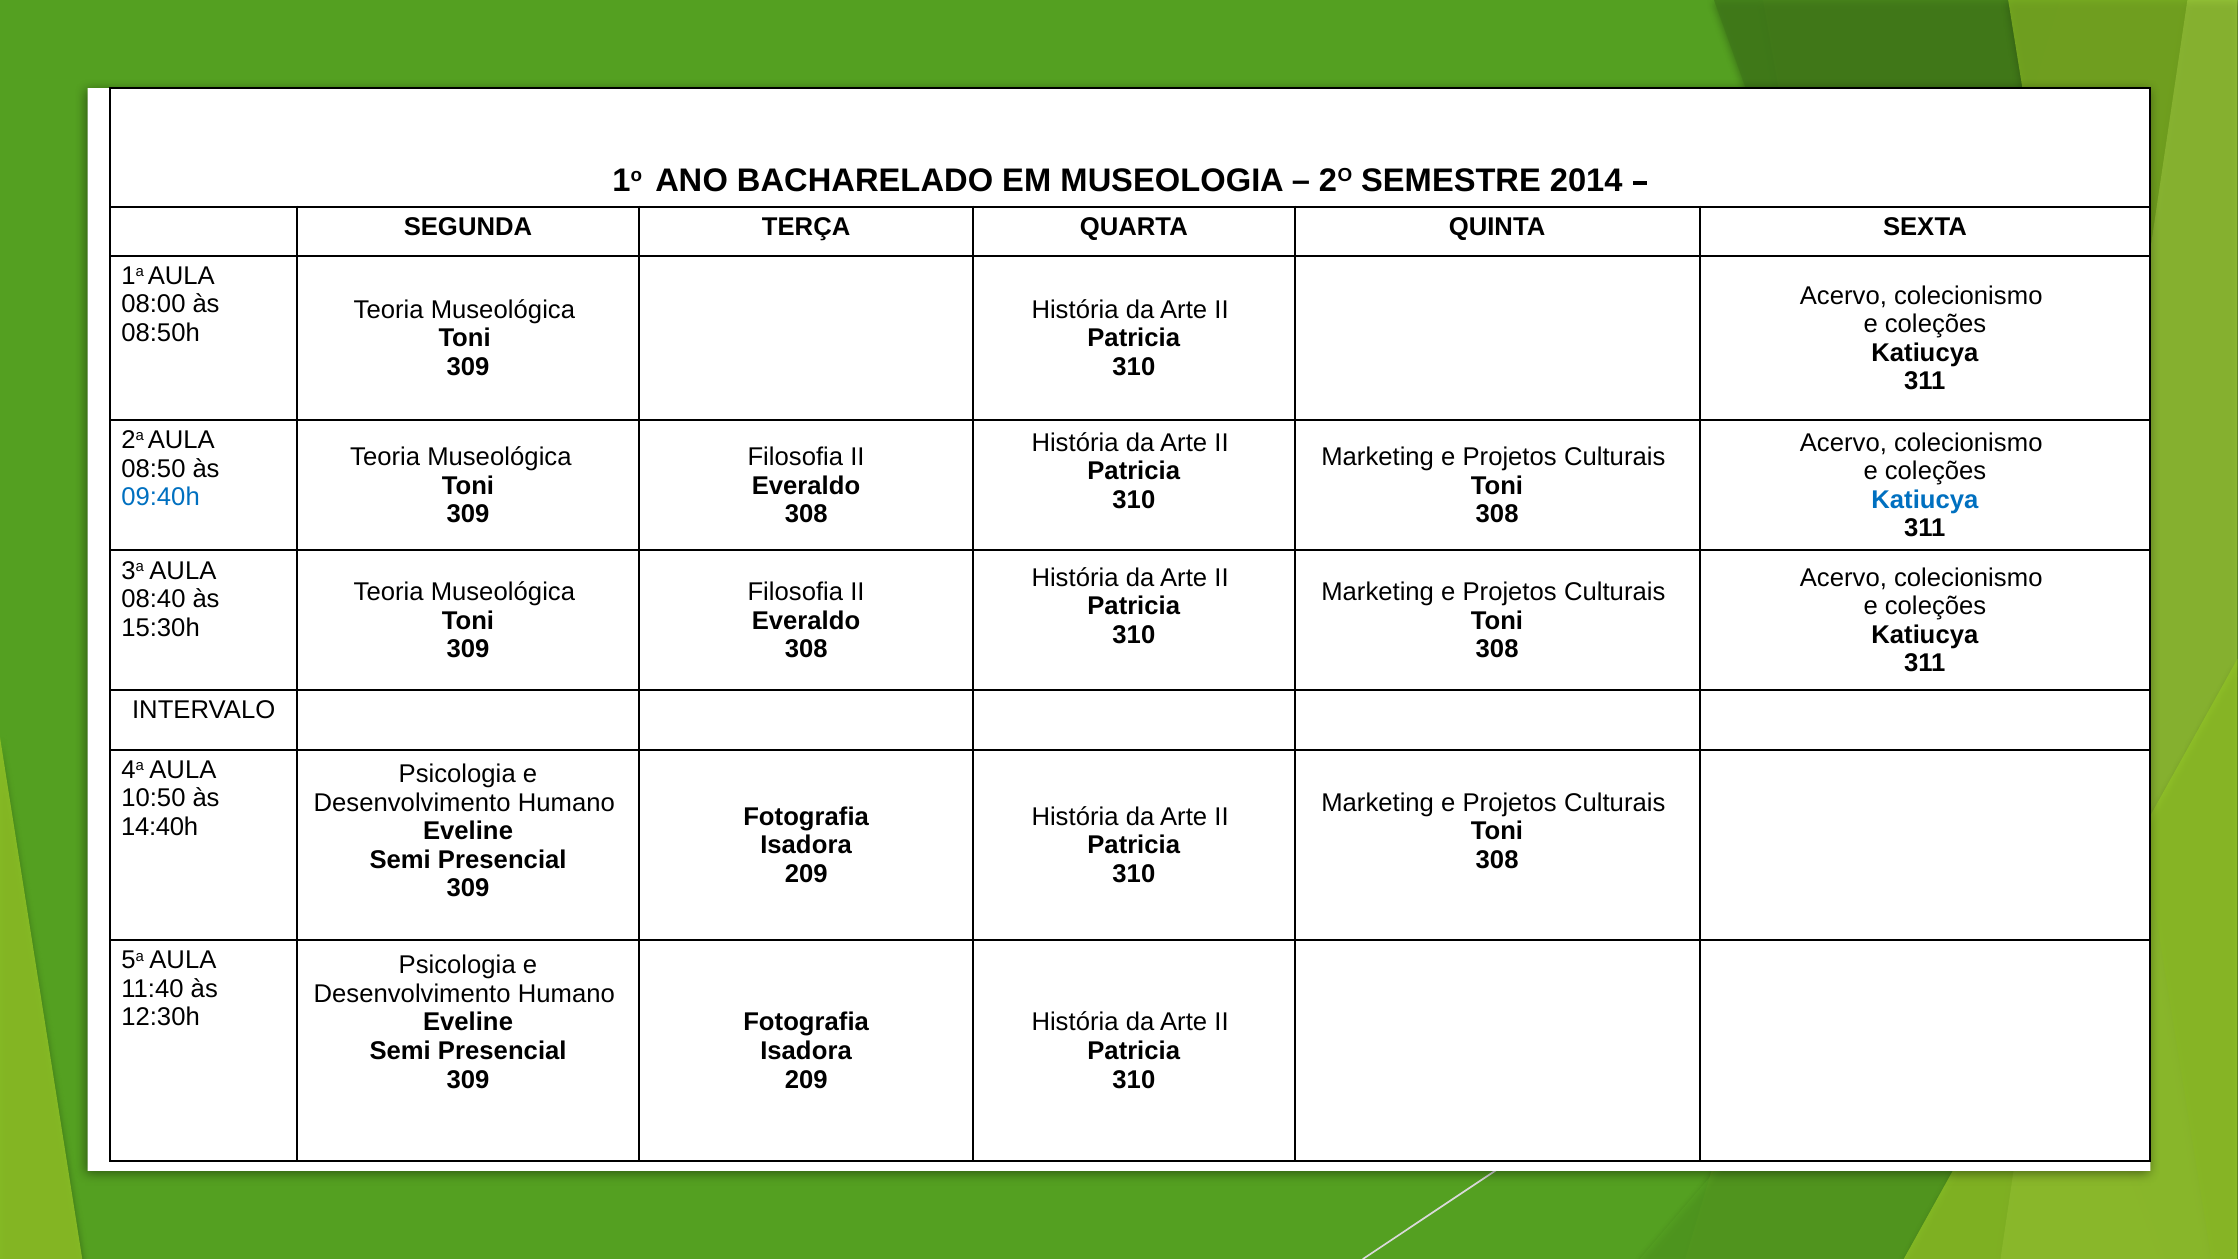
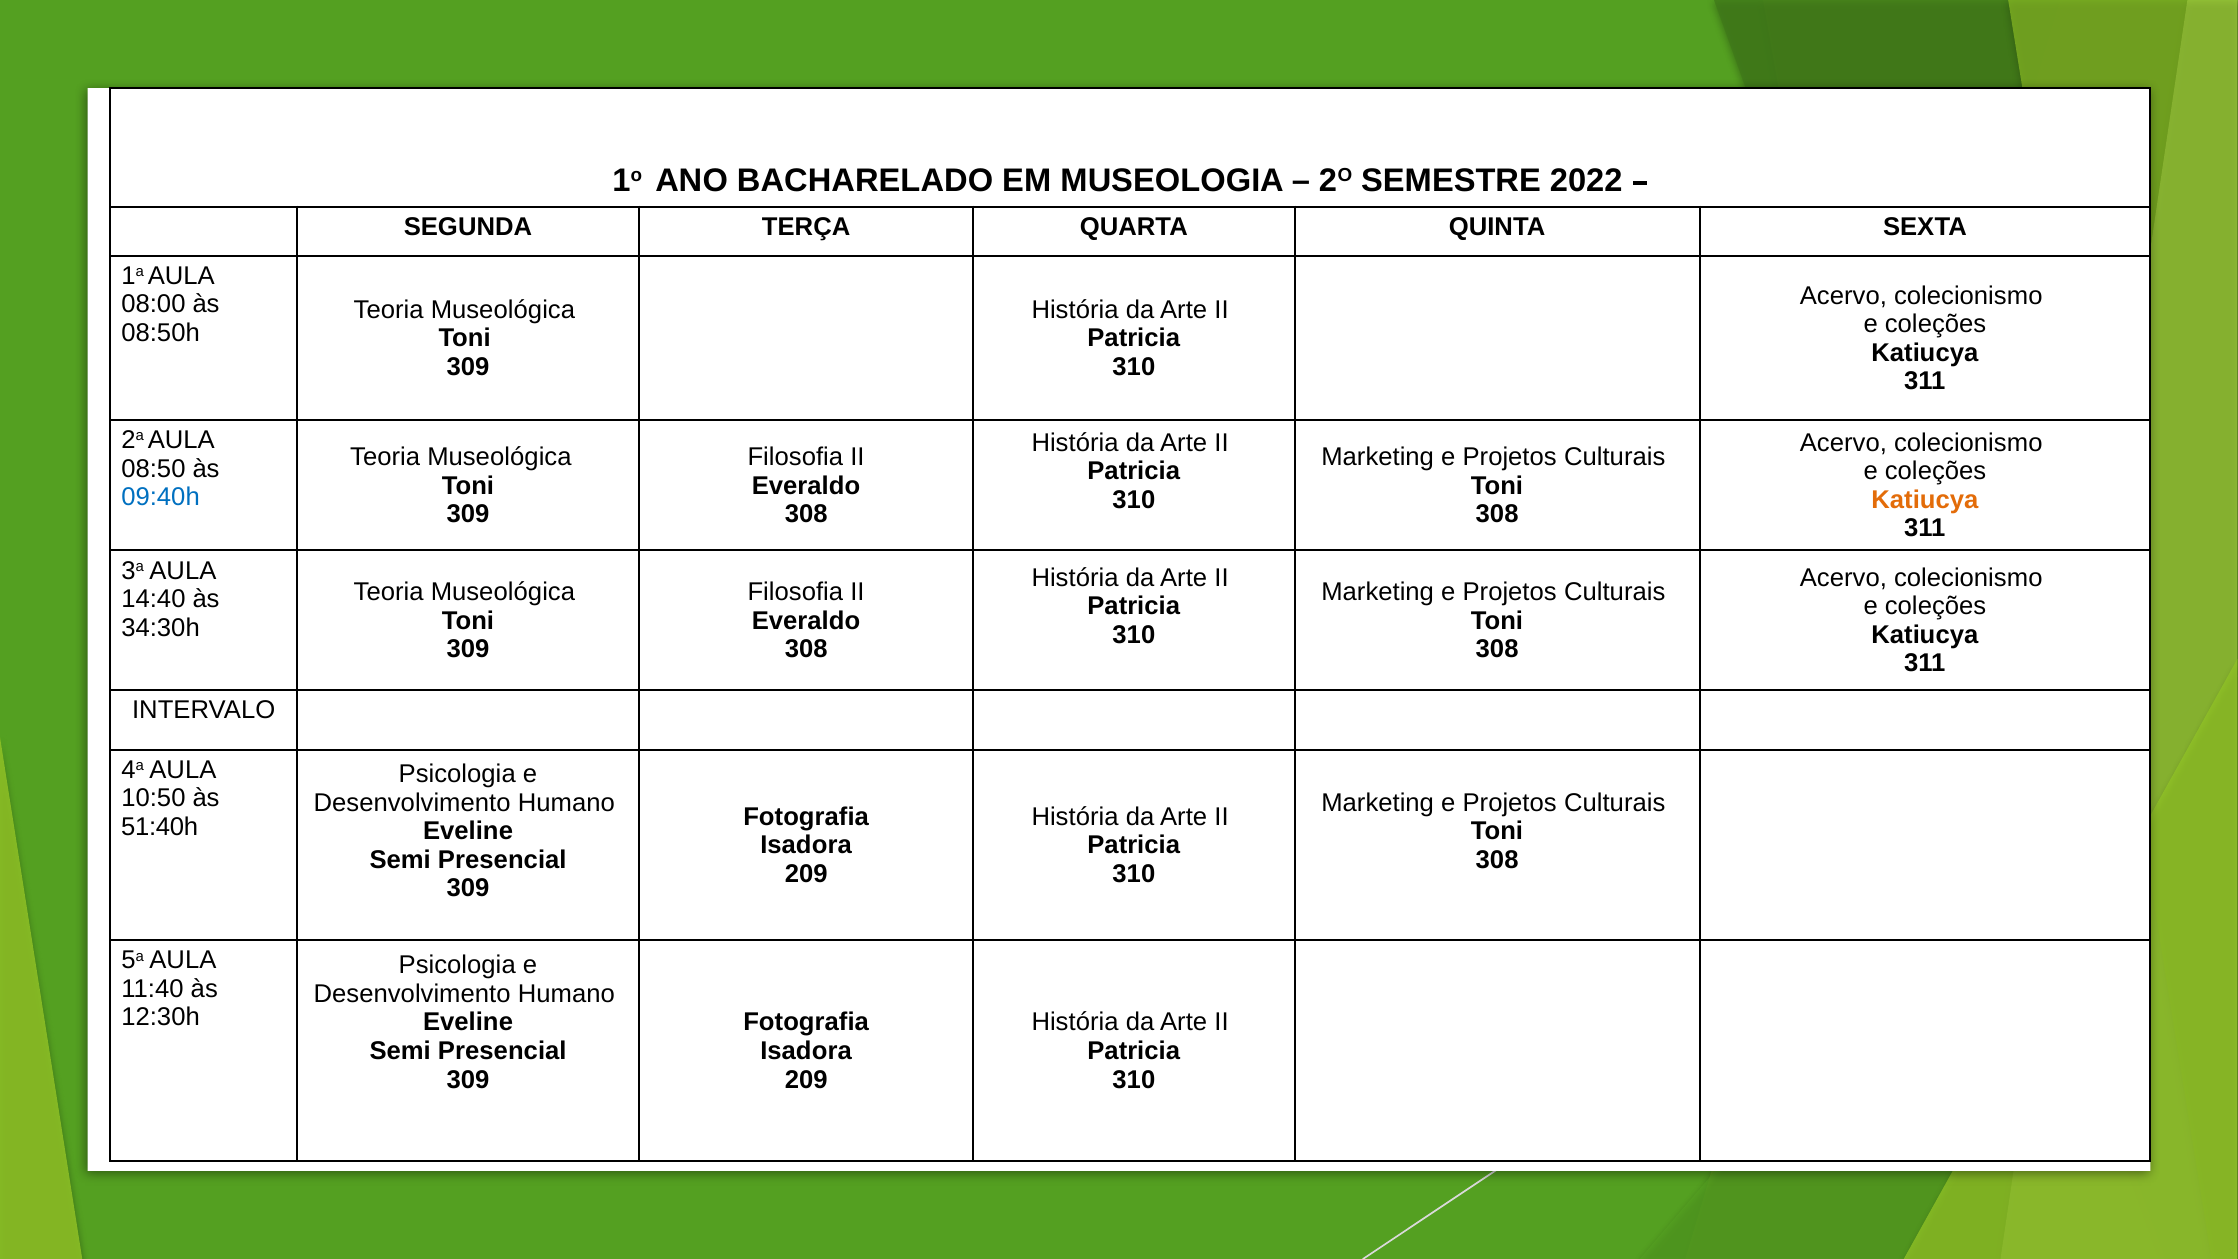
2014: 2014 -> 2022
Katiucya at (1925, 500) colour: blue -> orange
08:40: 08:40 -> 14:40
15:30h: 15:30h -> 34:30h
14:40h: 14:40h -> 51:40h
